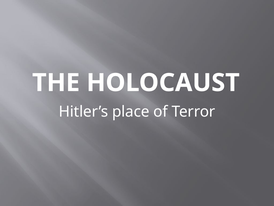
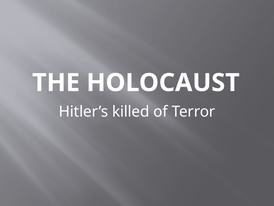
place: place -> killed
